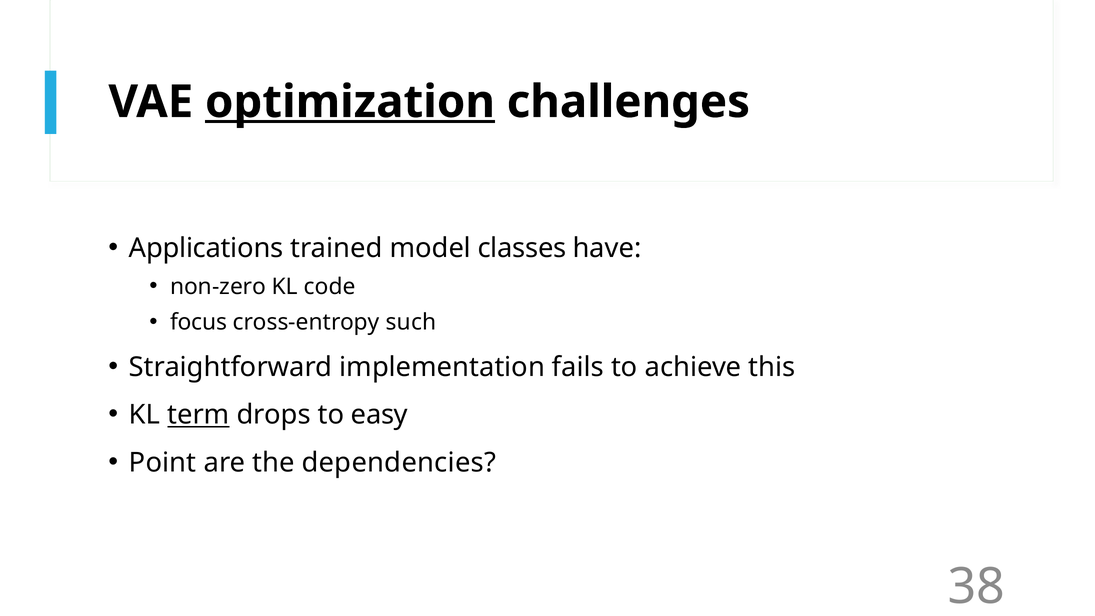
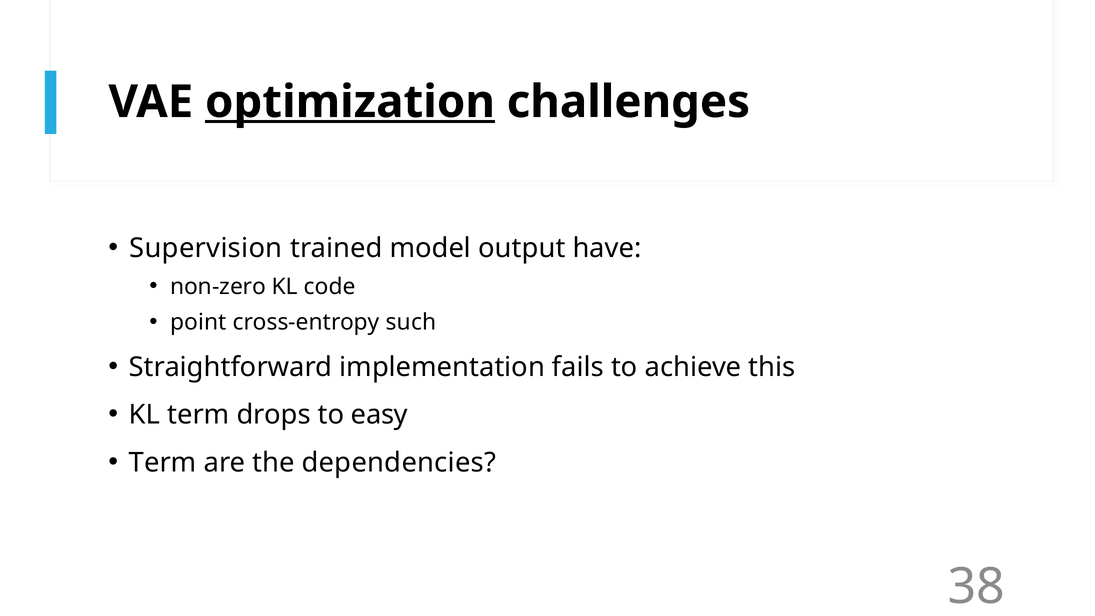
Applications: Applications -> Supervision
classes: classes -> output
focus: focus -> point
term at (198, 415) underline: present -> none
Point at (163, 462): Point -> Term
